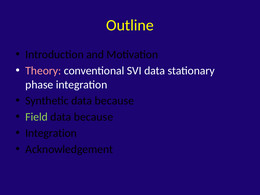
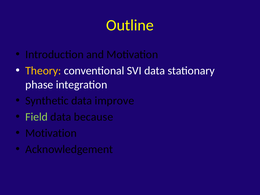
Theory colour: pink -> yellow
Synthetic data because: because -> improve
Integration at (51, 133): Integration -> Motivation
